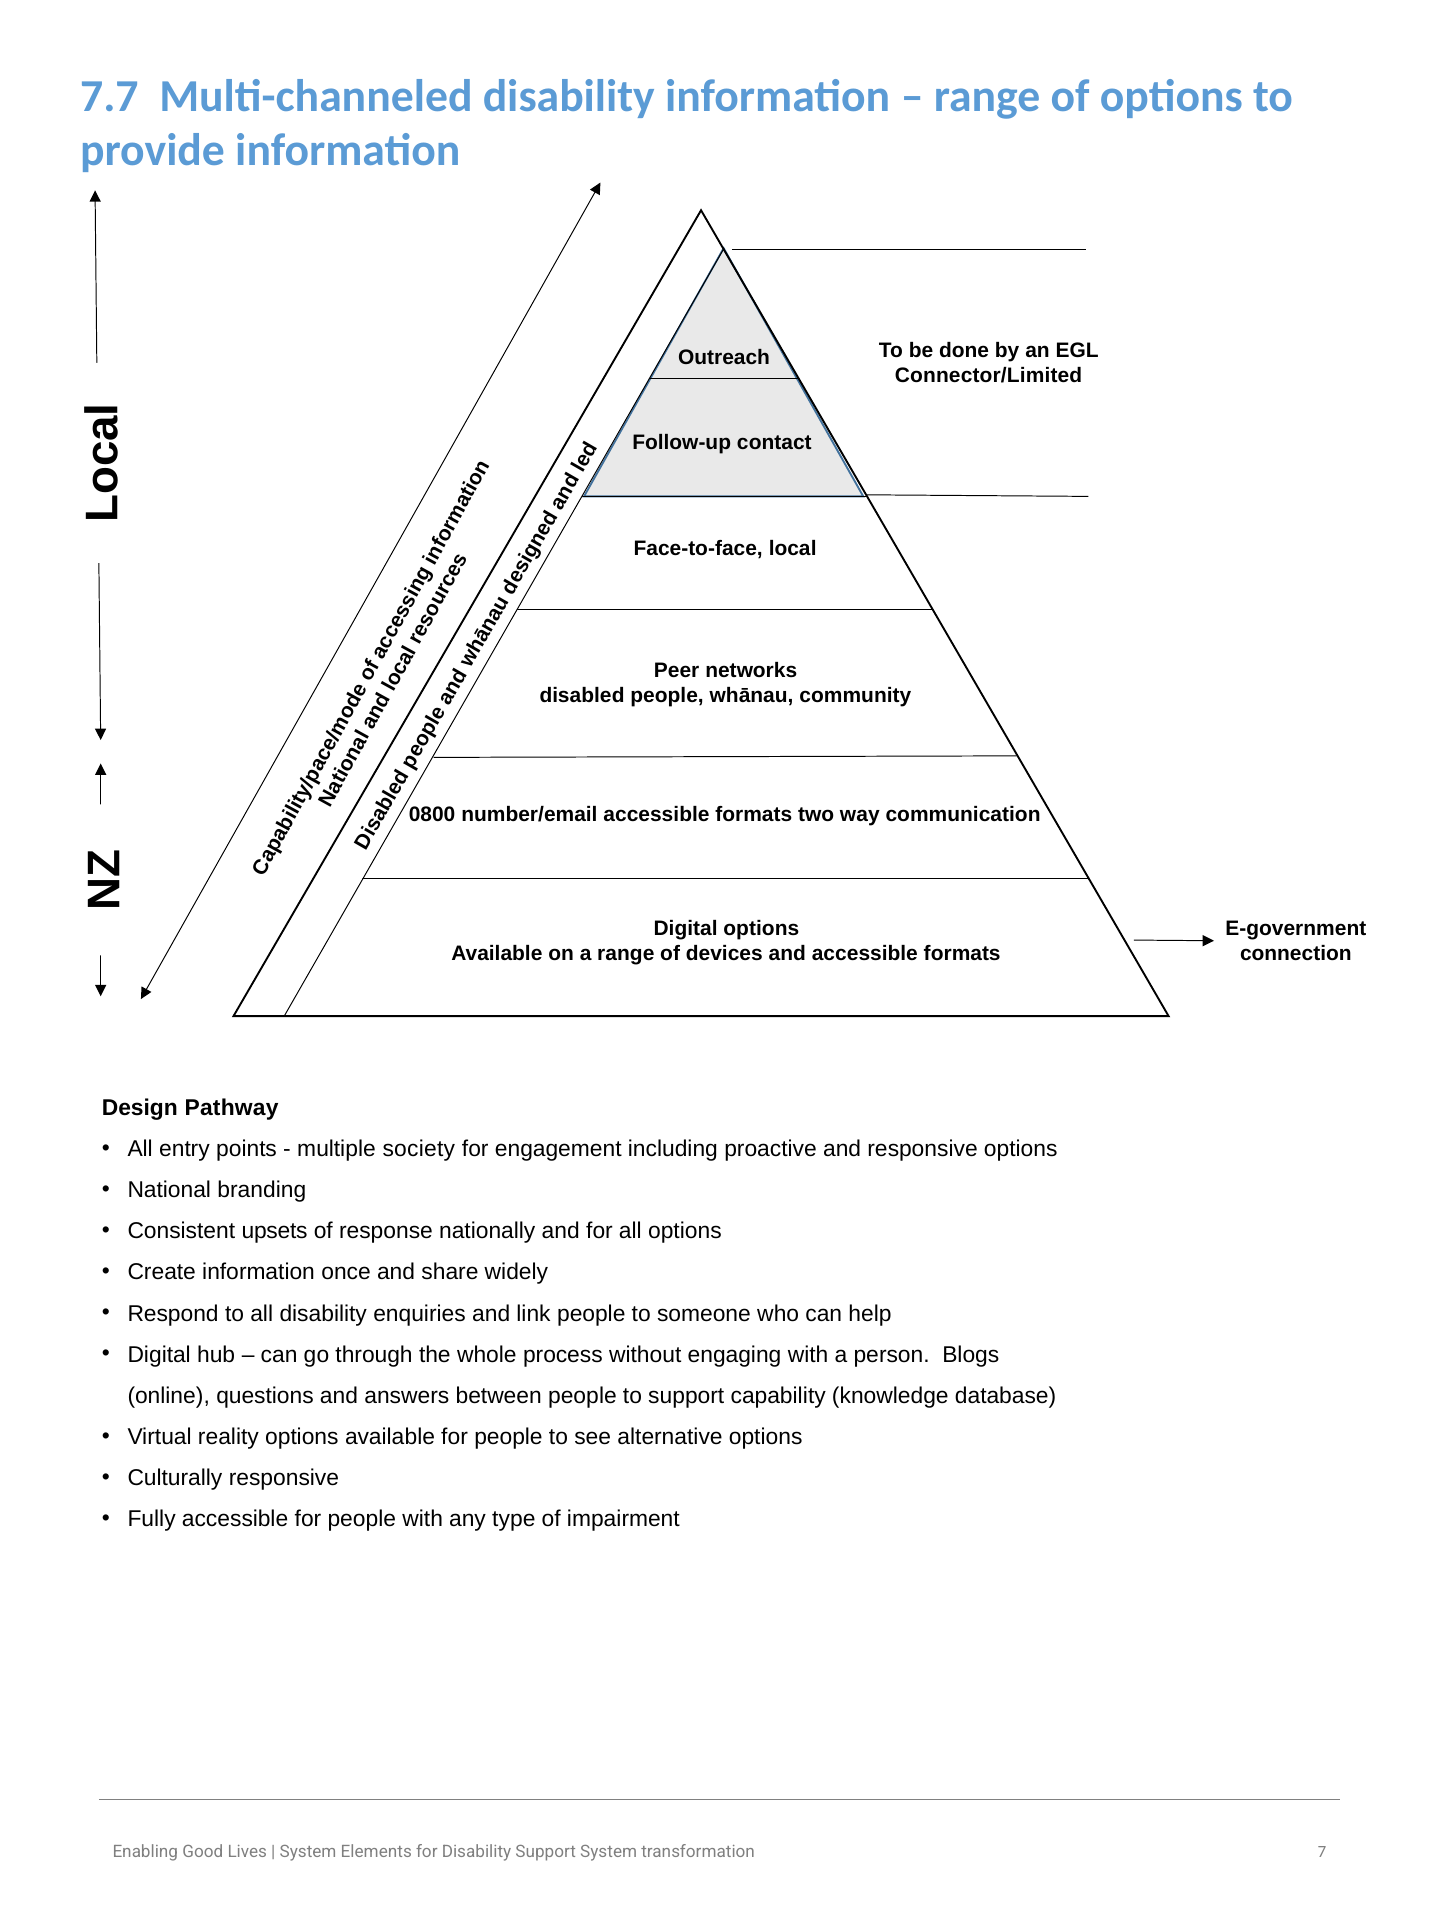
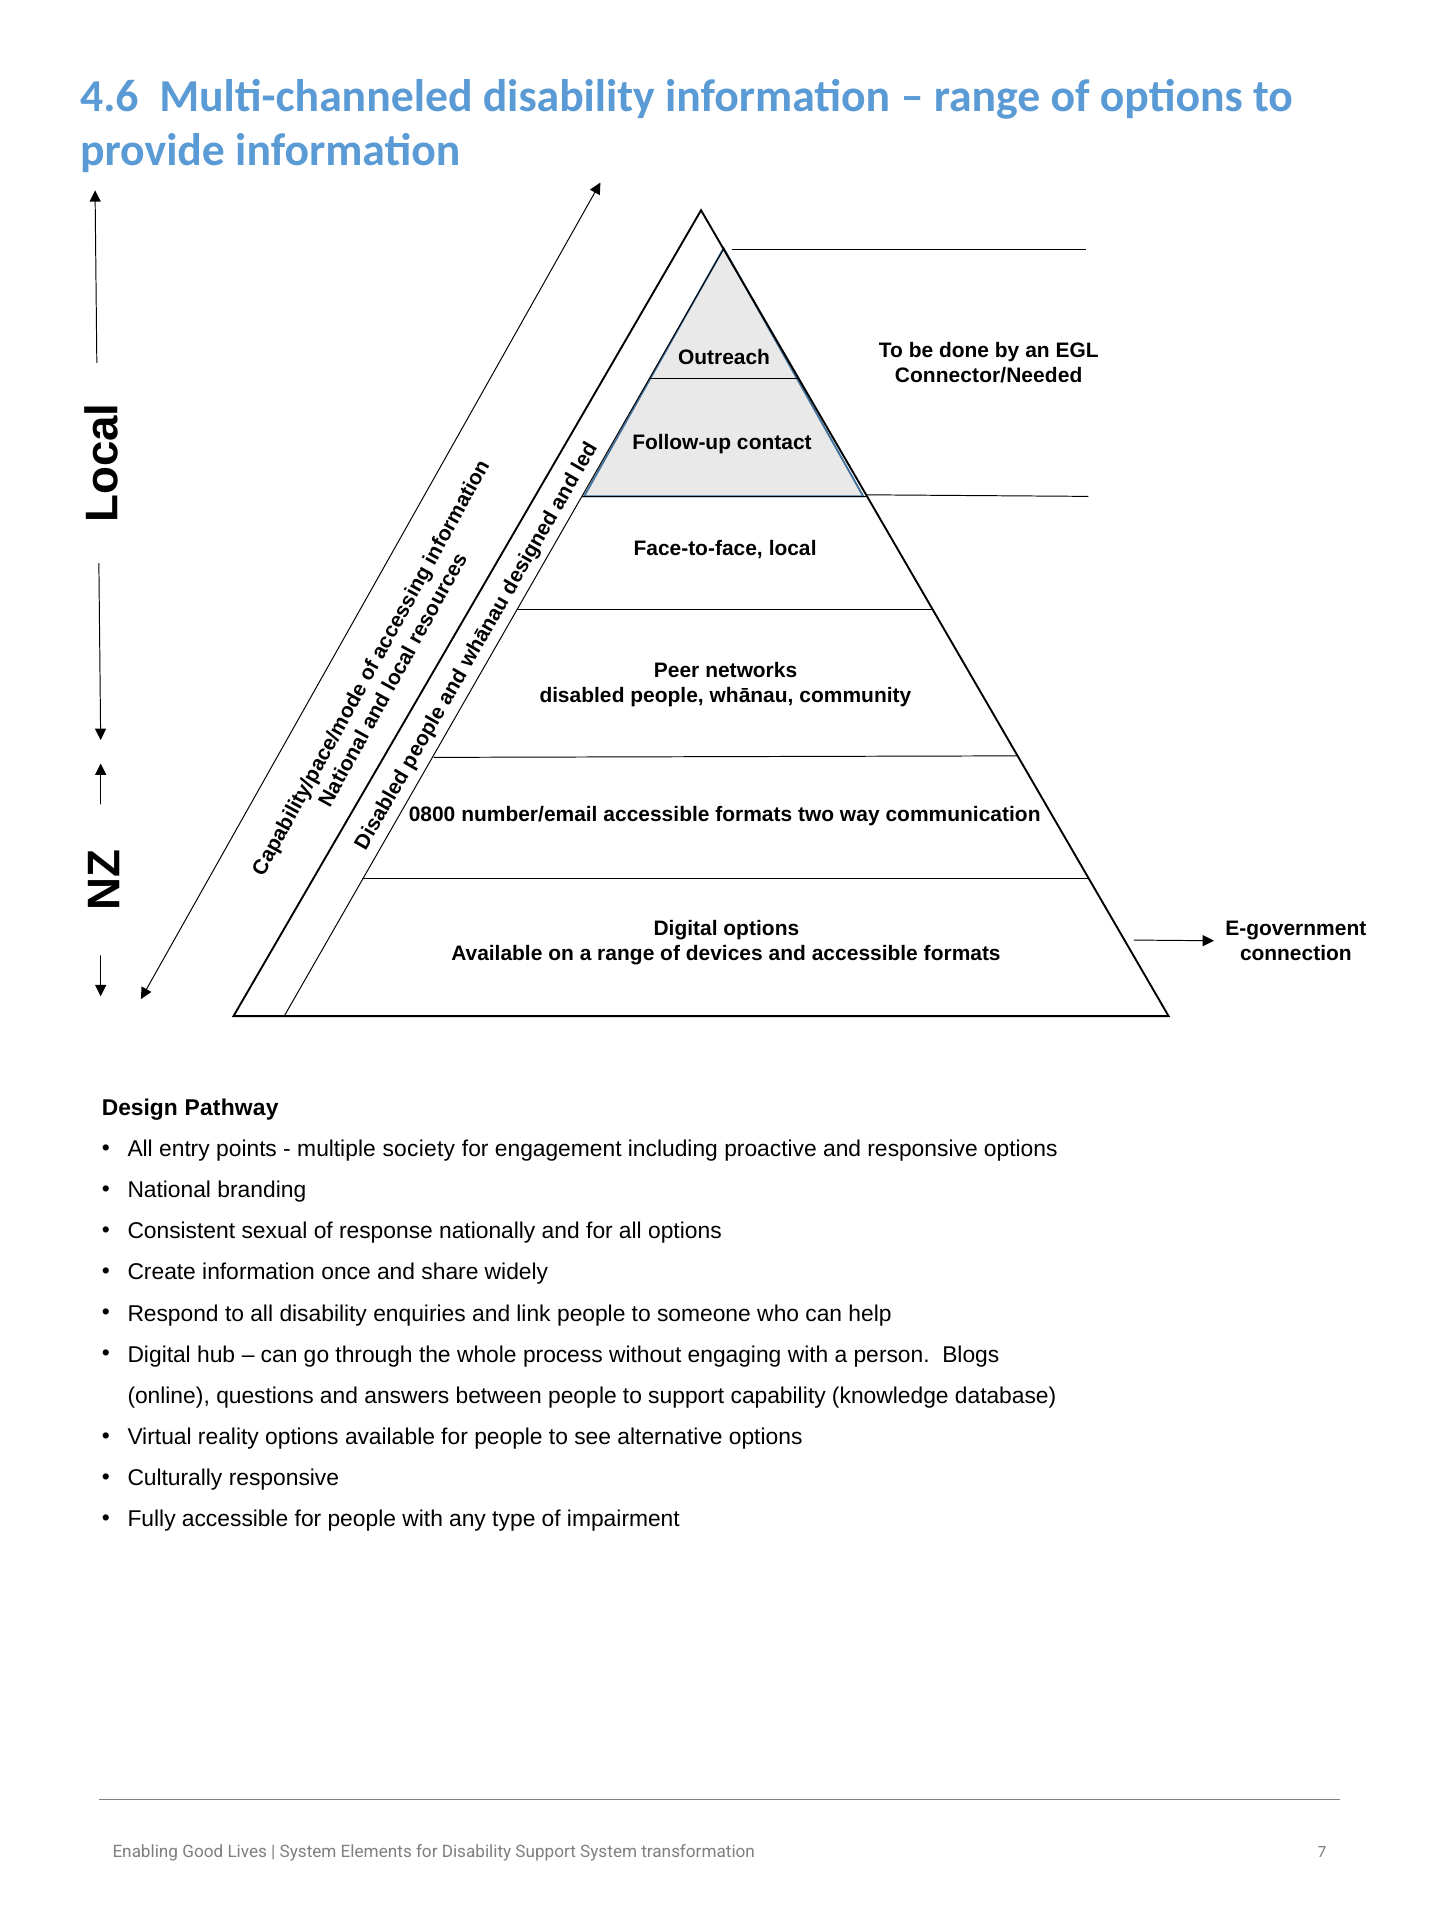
7.7: 7.7 -> 4.6
Connector/Limited: Connector/Limited -> Connector/Needed
upsets: upsets -> sexual
